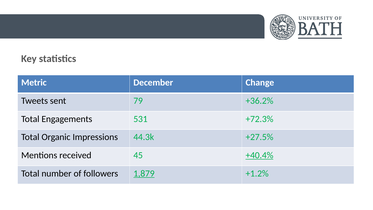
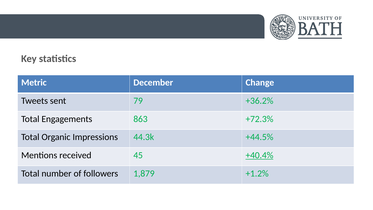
531: 531 -> 863
+27.5%: +27.5% -> +44.5%
1,879 underline: present -> none
